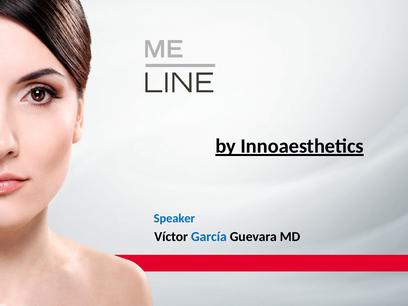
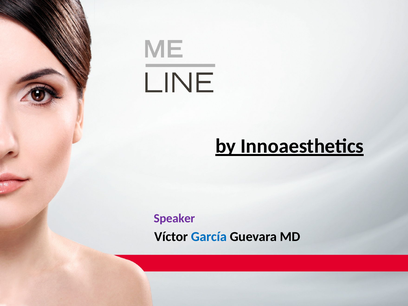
Speaker colour: blue -> purple
